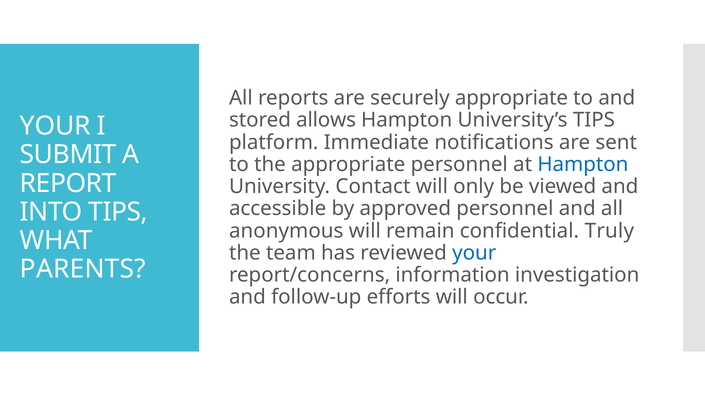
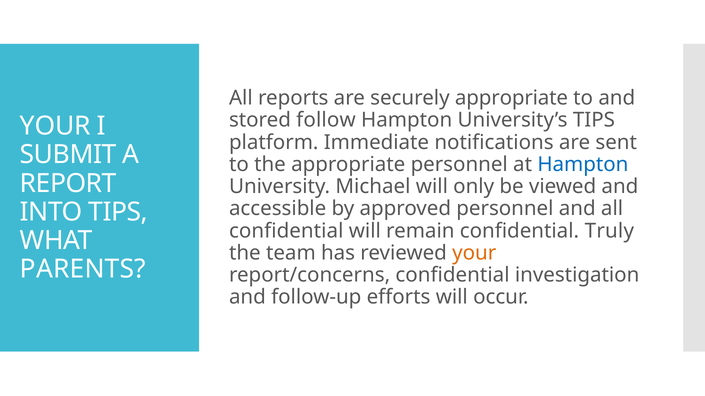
allows: allows -> follow
Contact: Contact -> Michael
anonymous at (286, 231): anonymous -> confidential
your at (474, 253) colour: blue -> orange
report/concerns information: information -> confidential
